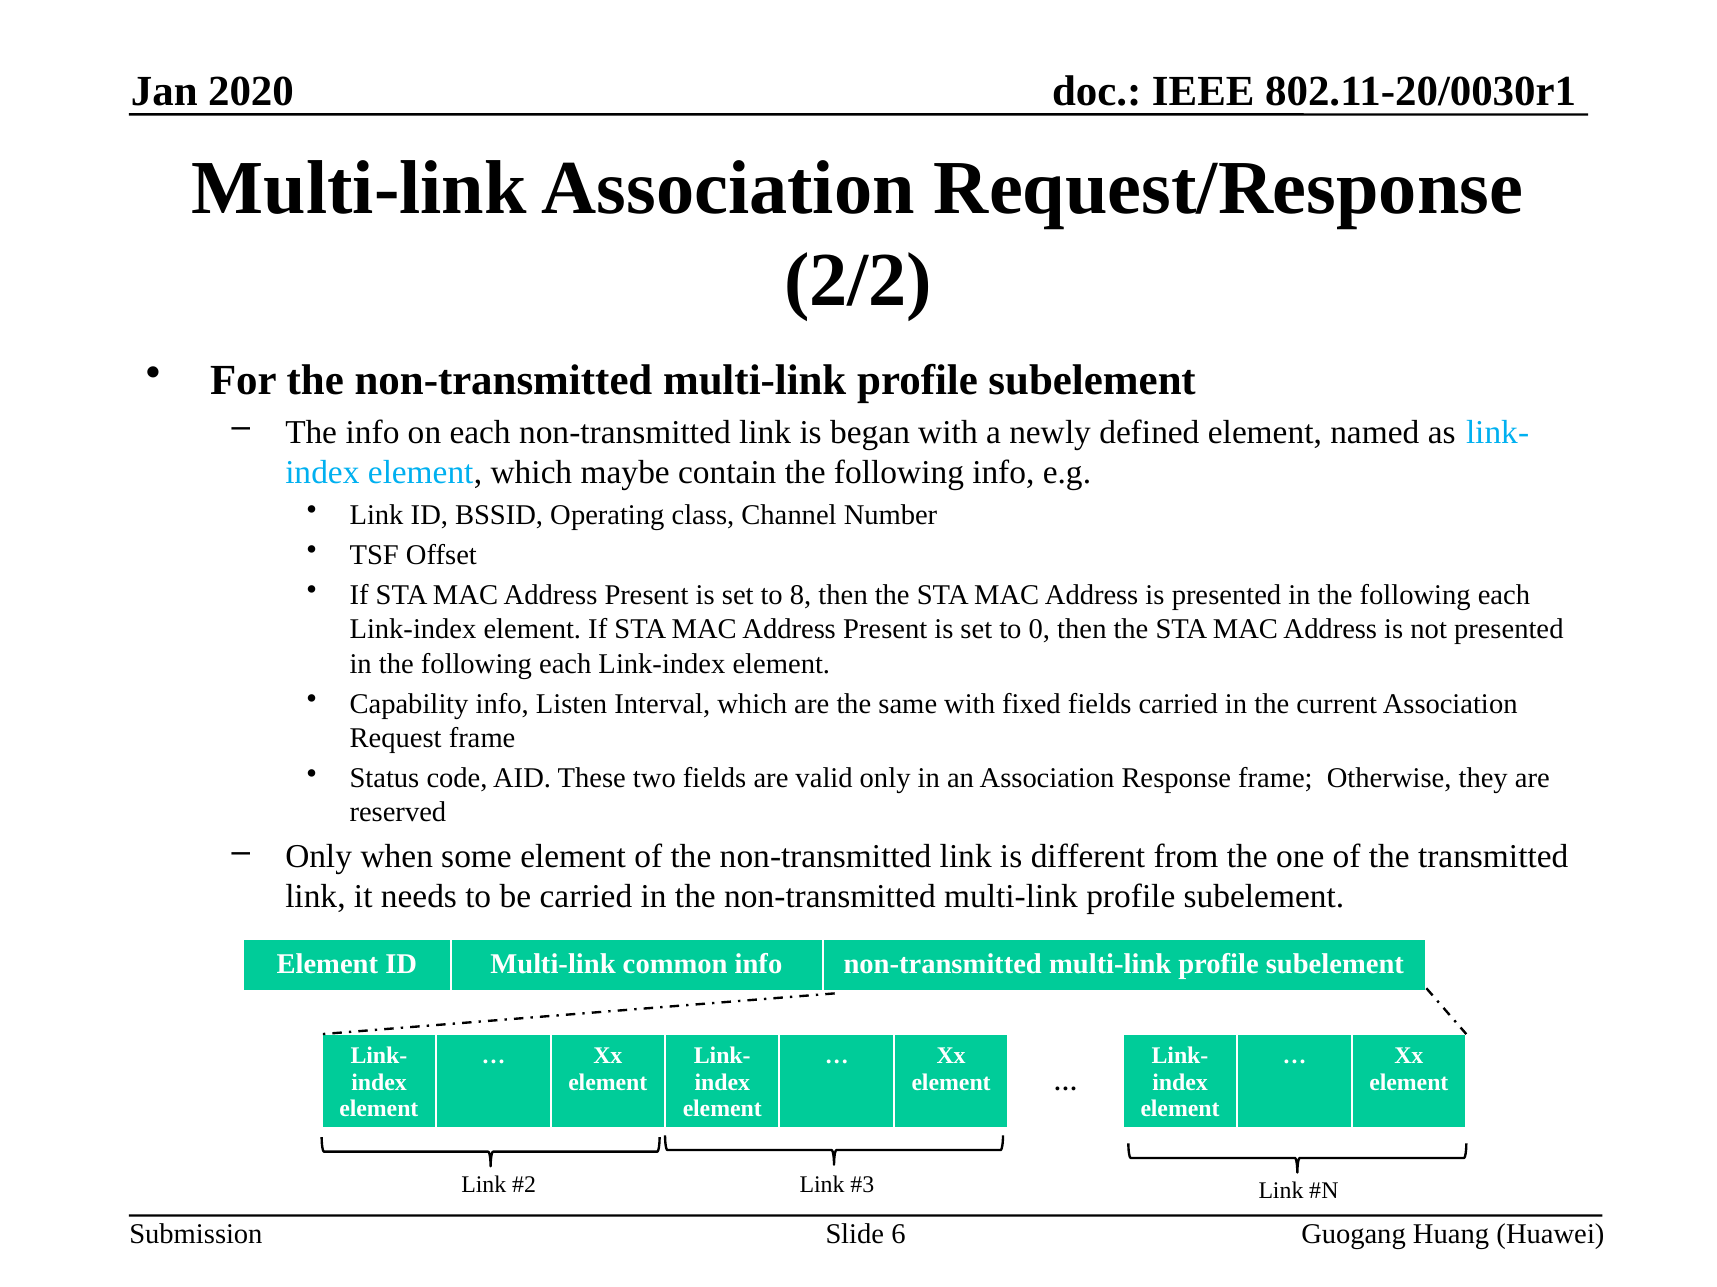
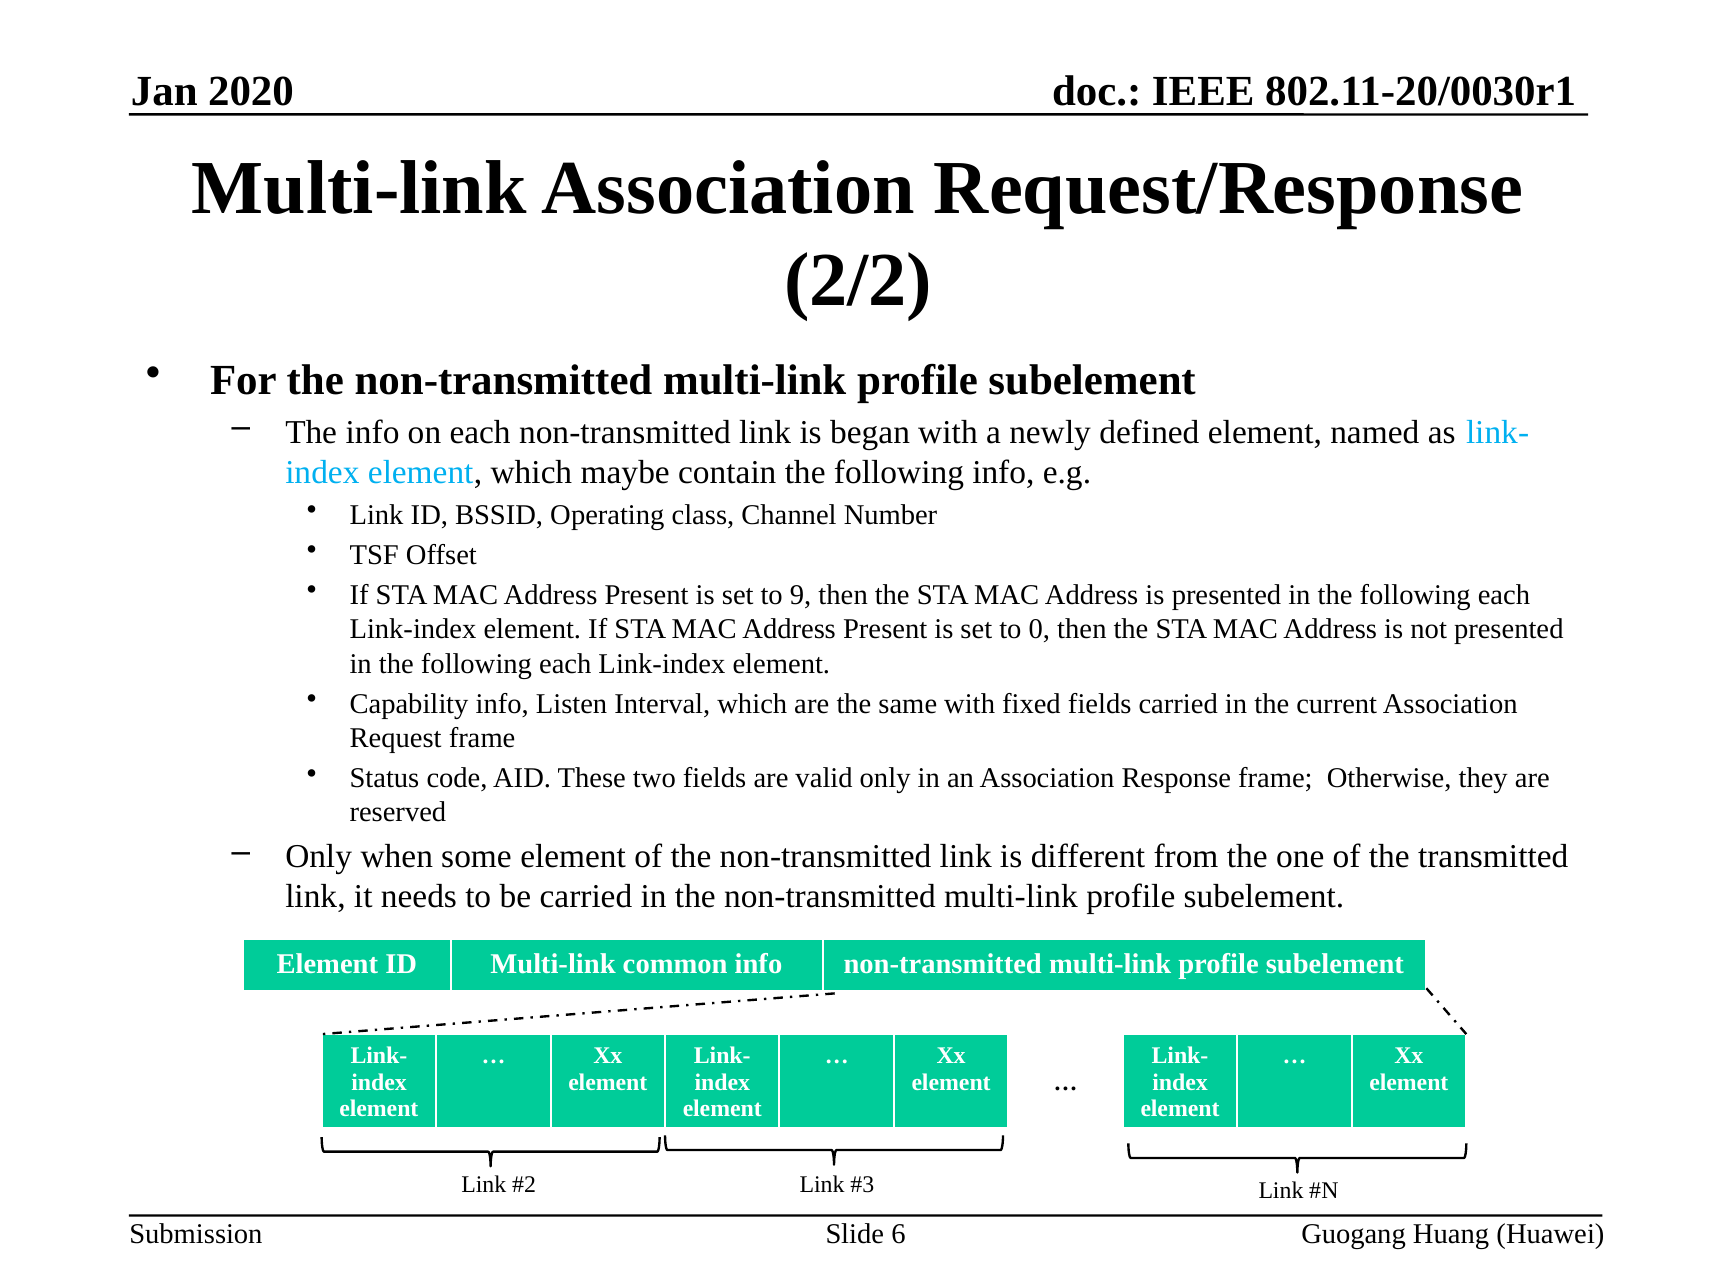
8: 8 -> 9
